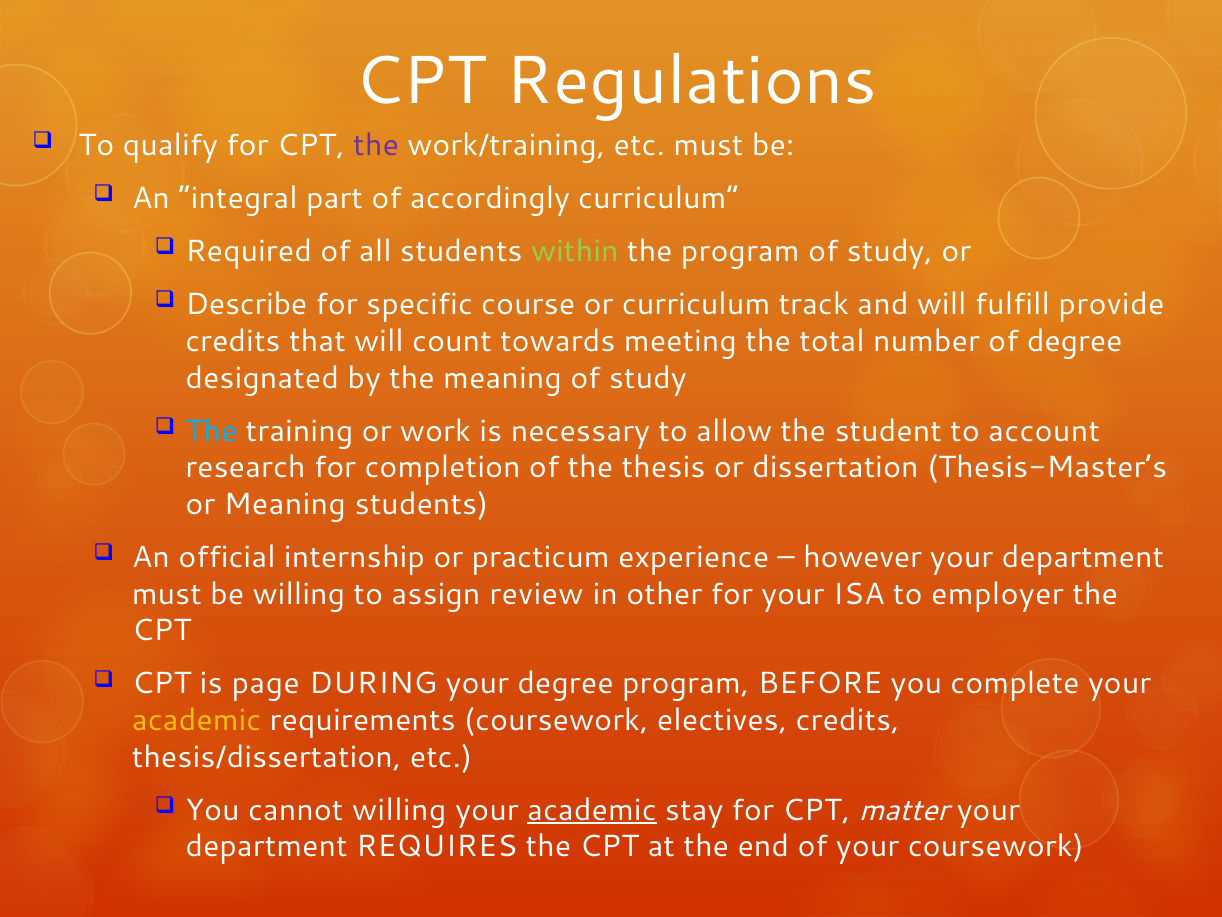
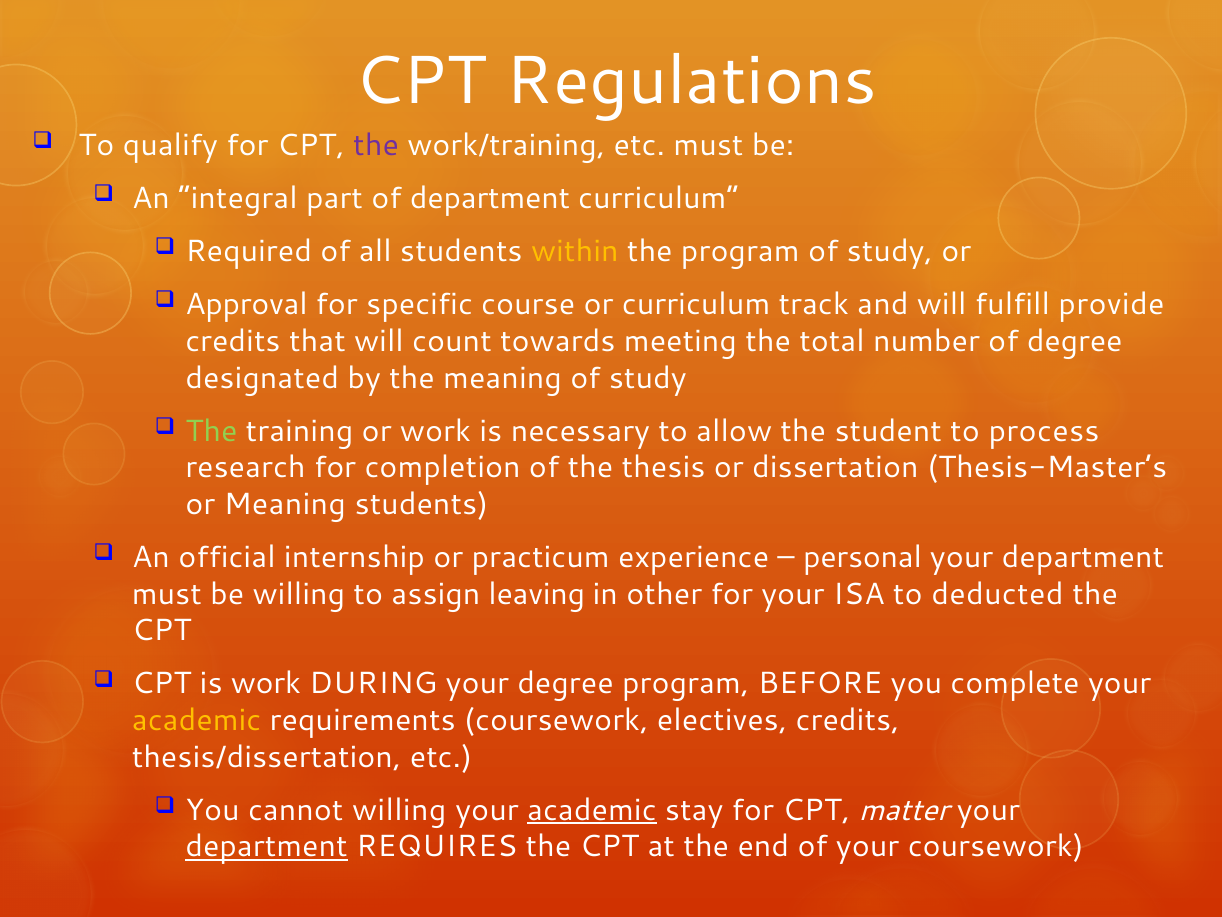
of accordingly: accordingly -> department
within colour: light green -> yellow
Describe: Describe -> Approval
The at (211, 431) colour: light blue -> light green
account: account -> process
however: however -> personal
review: review -> leaving
employer: employer -> deducted
is page: page -> work
department at (266, 846) underline: none -> present
